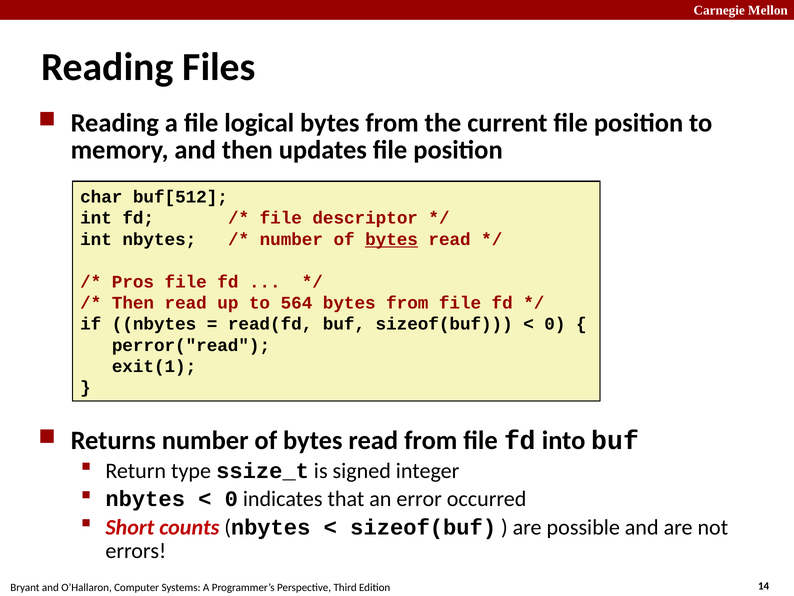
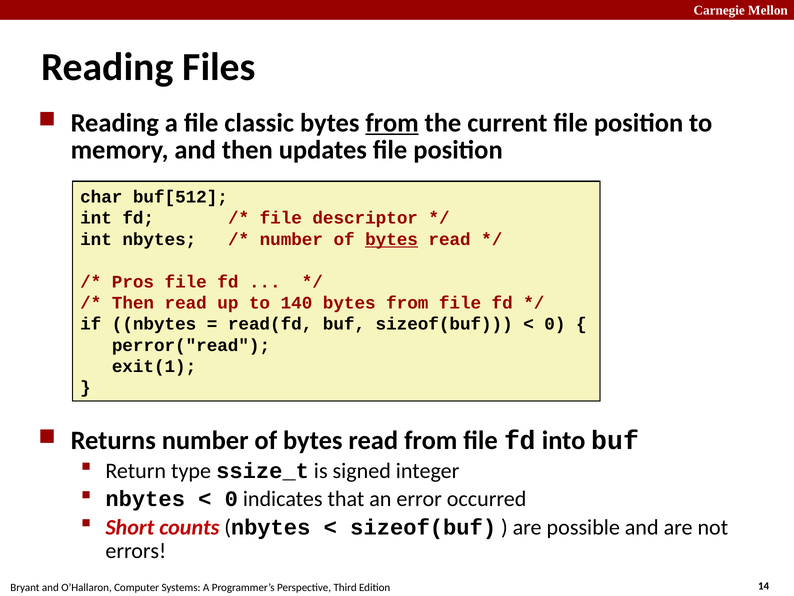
logical: logical -> classic
from at (392, 123) underline: none -> present
564: 564 -> 140
